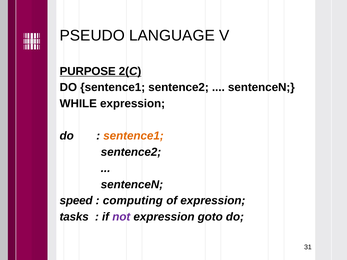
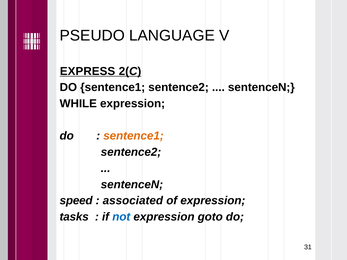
PURPOSE: PURPOSE -> EXPRESS
computing: computing -> associated
not colour: purple -> blue
